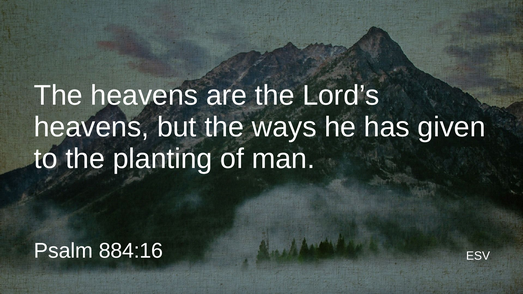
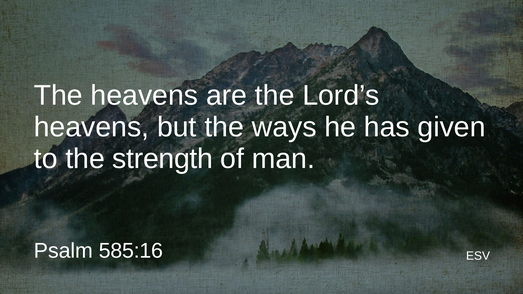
planting: planting -> strength
884:16: 884:16 -> 585:16
